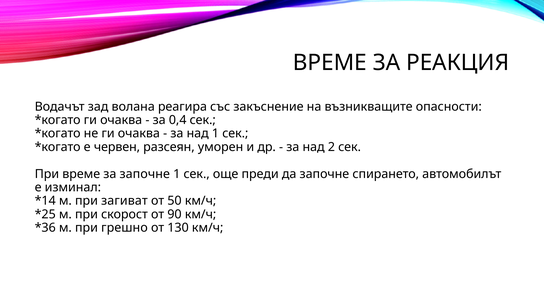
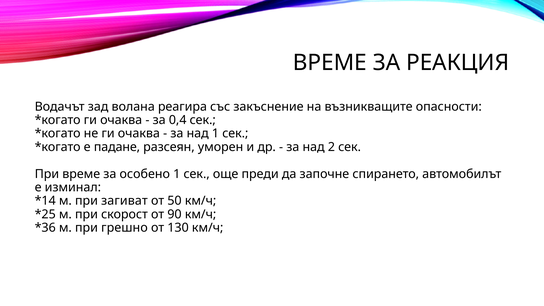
червен: червен -> падане
за започне: започне -> особено
